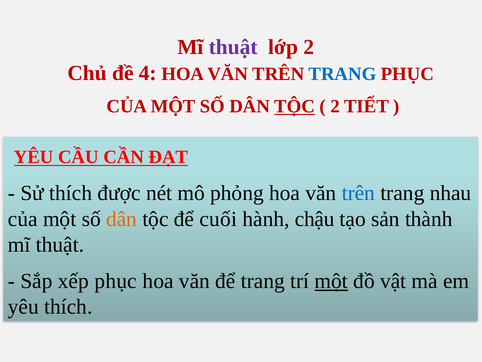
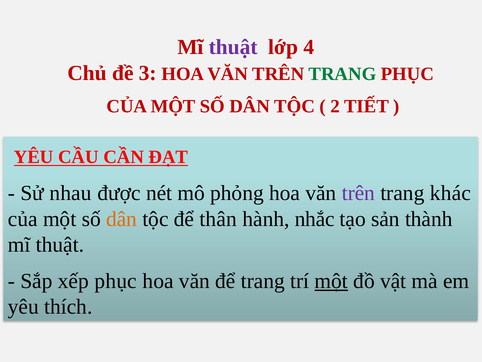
lớp 2: 2 -> 4
4: 4 -> 3
TRANG at (342, 74) colour: blue -> green
TỘC at (295, 106) underline: present -> none
Sử thích: thích -> nhau
trên at (358, 193) colour: blue -> purple
nhau: nhau -> khác
cuối: cuối -> thân
chậu: chậu -> nhắc
